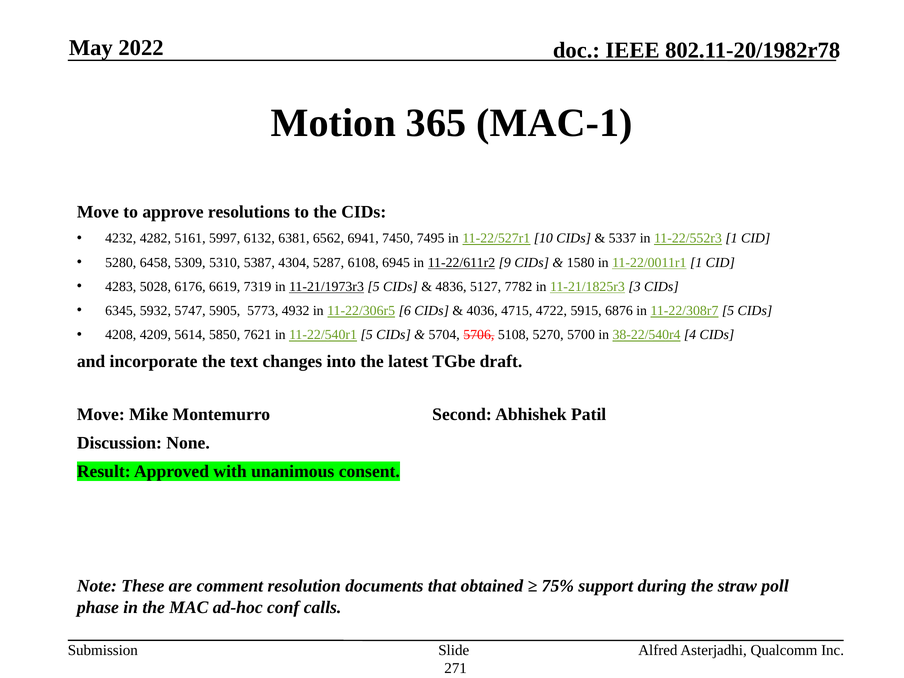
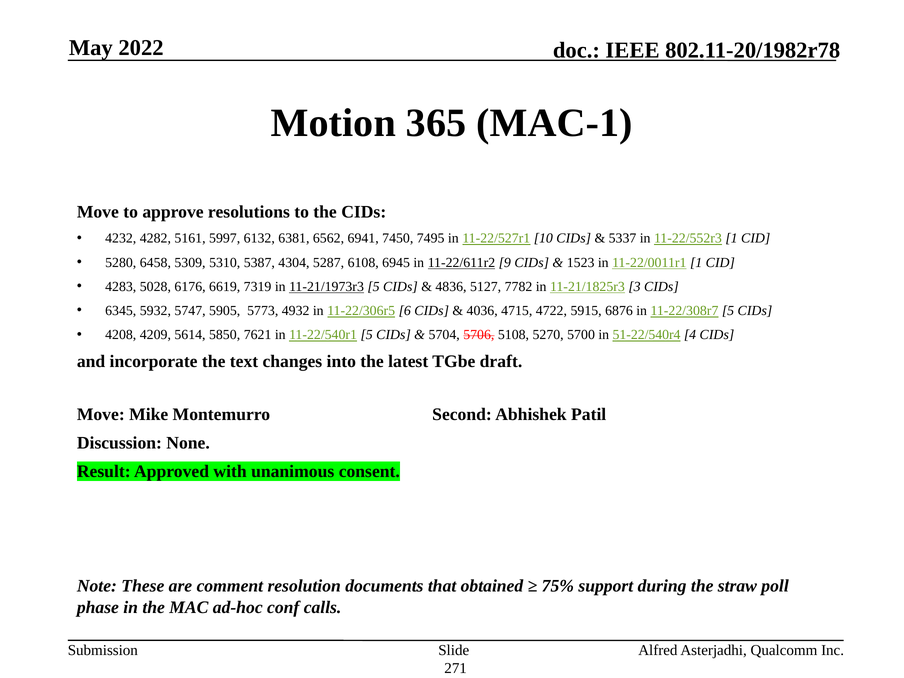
1580: 1580 -> 1523
38-22/540r4: 38-22/540r4 -> 51-22/540r4
